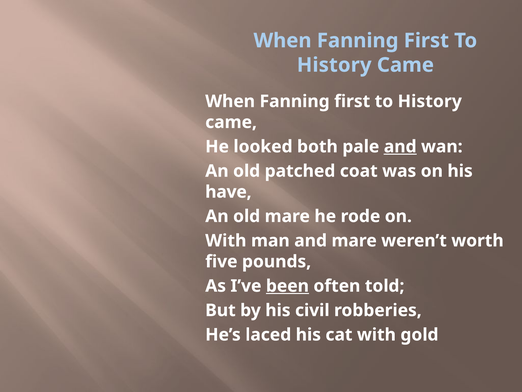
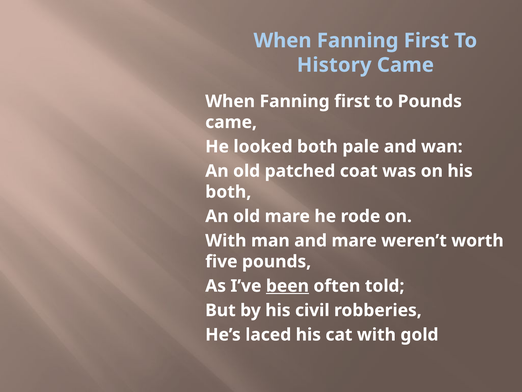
History at (430, 101): History -> Pounds
and at (400, 146) underline: present -> none
have at (228, 192): have -> both
